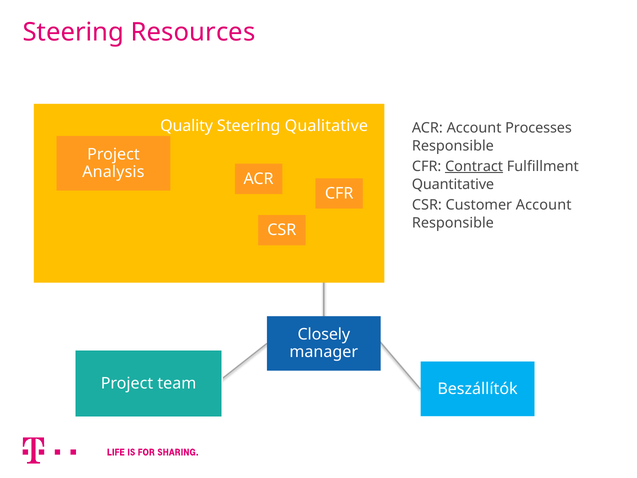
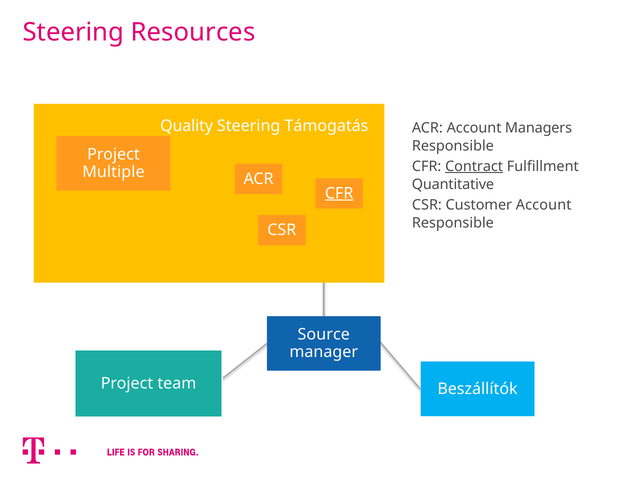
Qualitative: Qualitative -> Támogatás
Processes: Processes -> Managers
Analysis: Analysis -> Multiple
CFR at (339, 193) underline: none -> present
Closely: Closely -> Source
